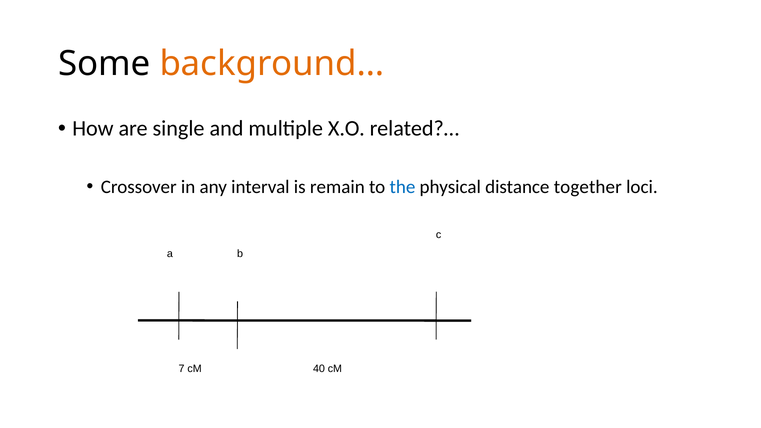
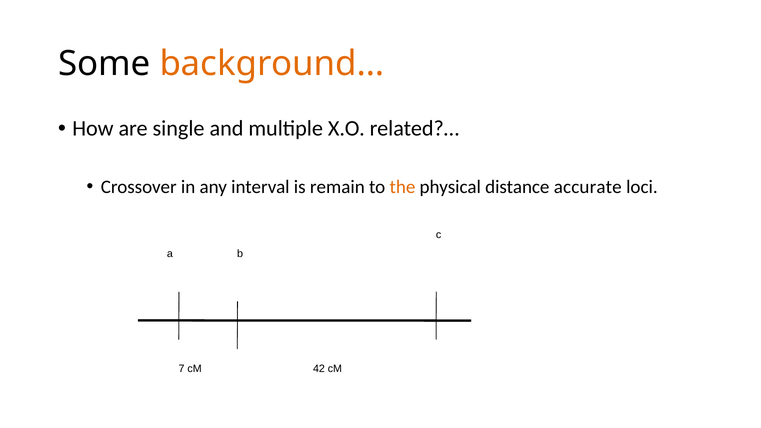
the colour: blue -> orange
together: together -> accurate
40: 40 -> 42
